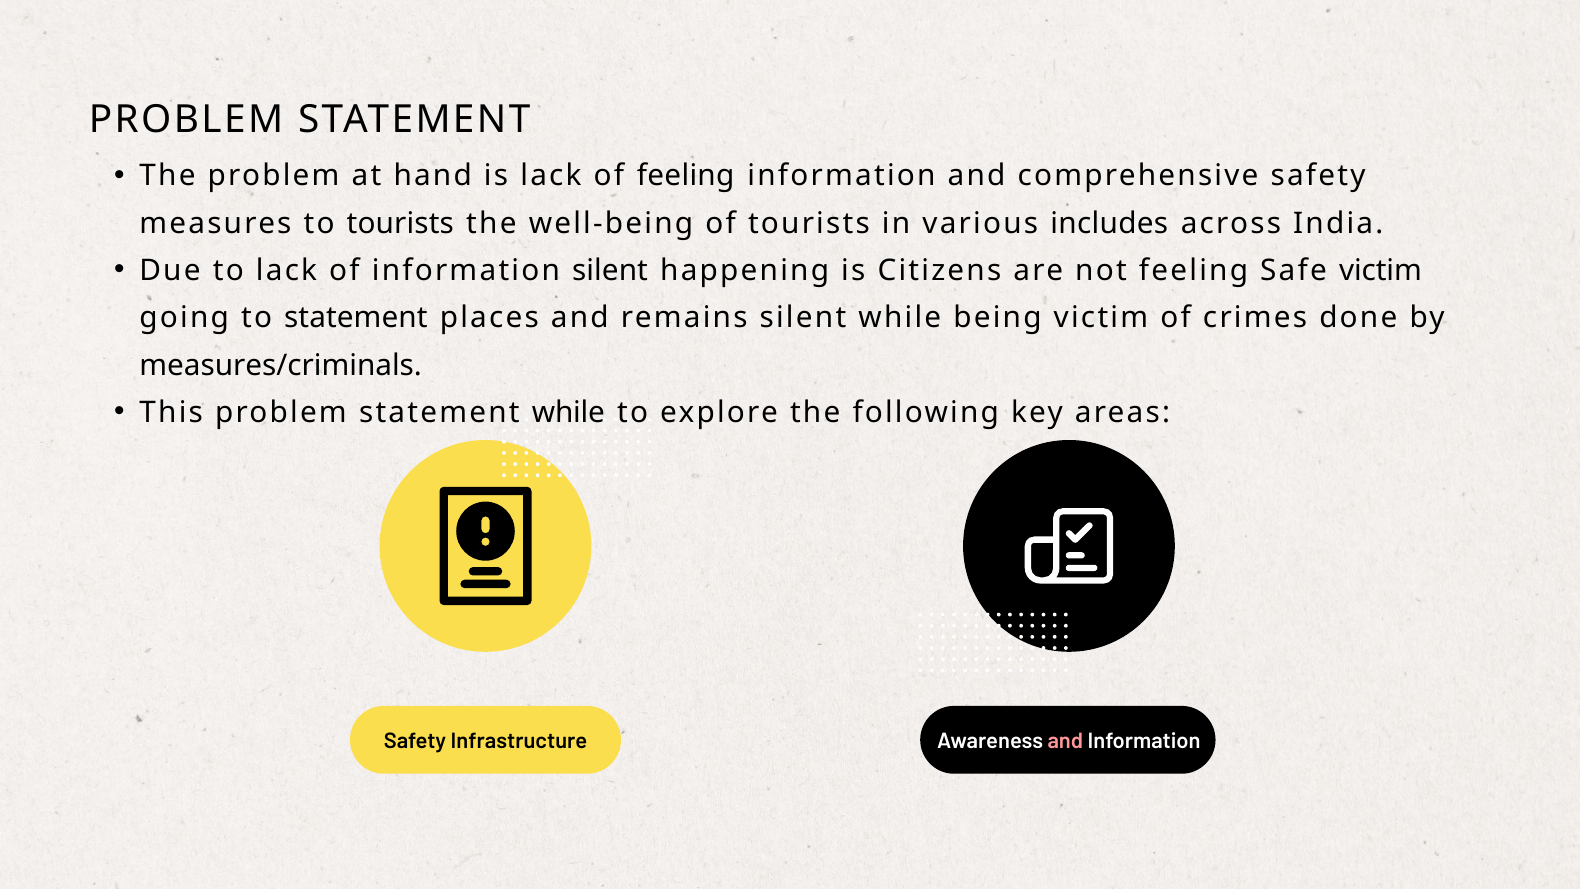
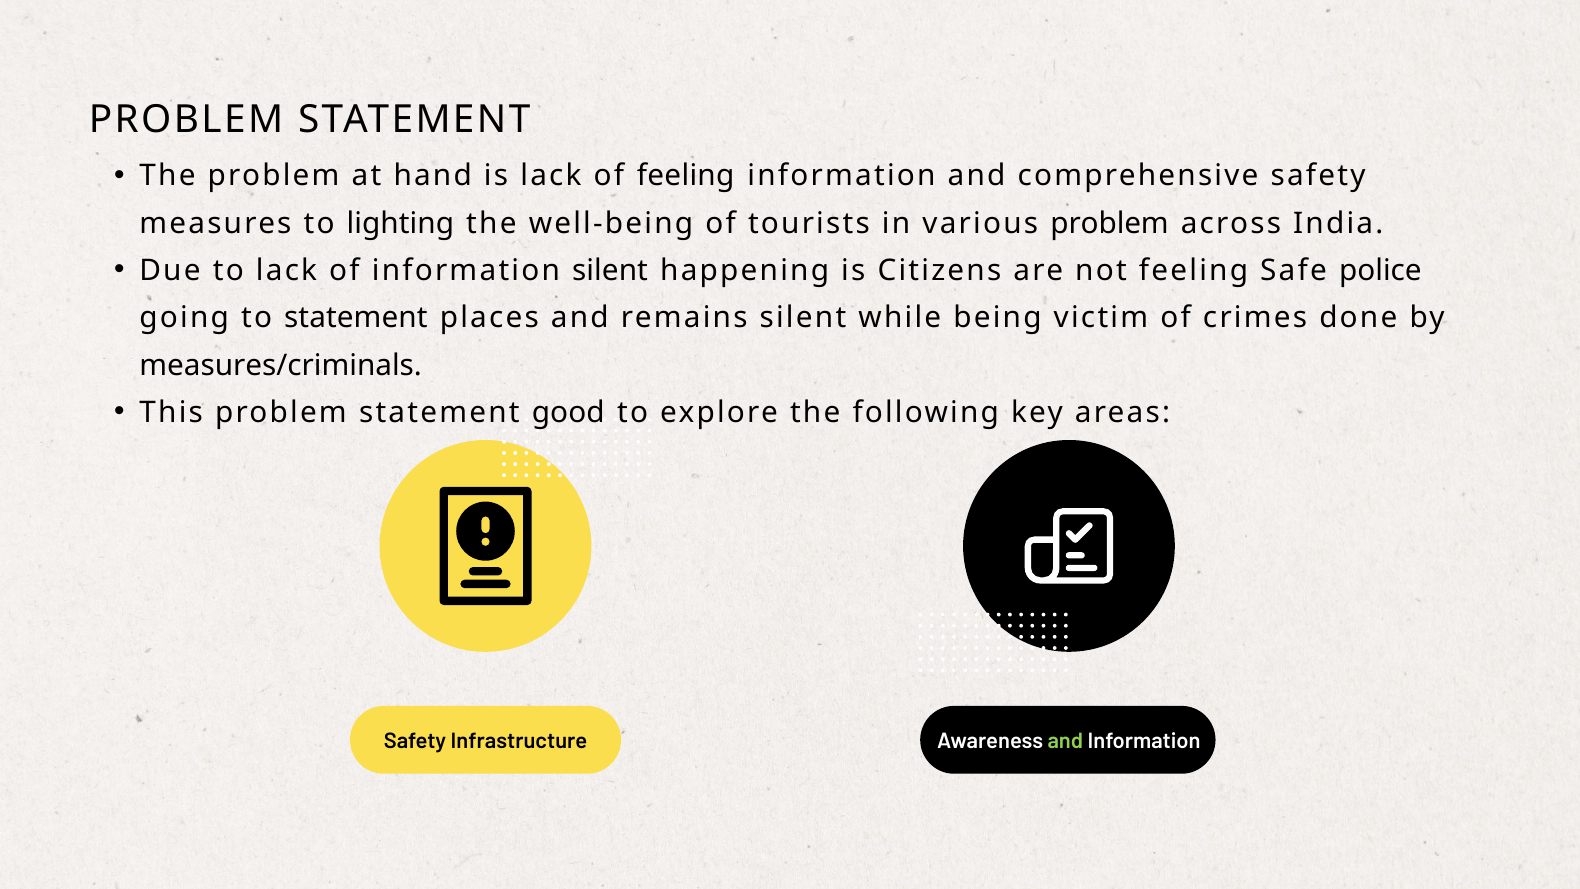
to tourists: tourists -> lighting
various includes: includes -> problem
Safe victim: victim -> police
statement while: while -> good
and at (1065, 741) colour: pink -> light green
